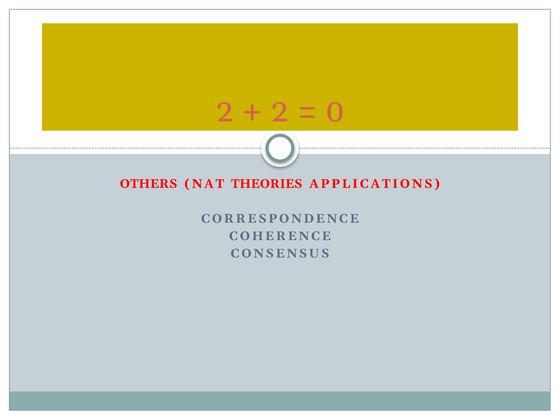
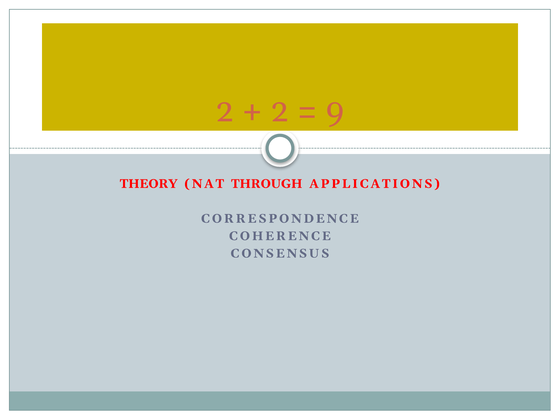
0: 0 -> 9
OTHERS: OTHERS -> THEORY
THEORIES: THEORIES -> THROUGH
